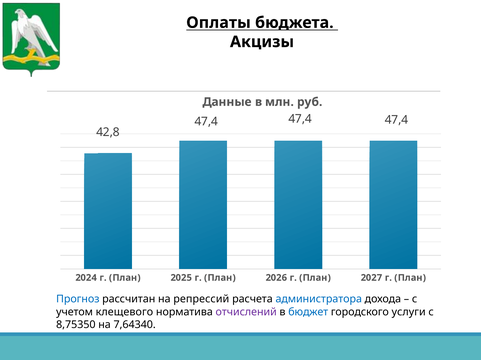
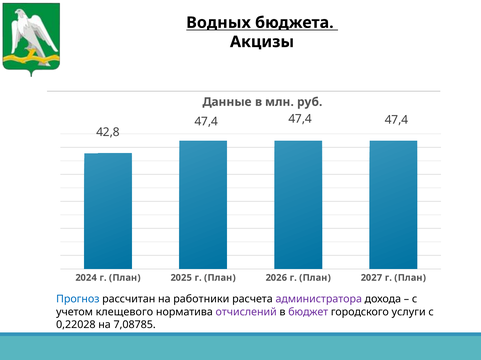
Оплаты: Оплаты -> Водных
репрессий: репрессий -> работники
администратора colour: blue -> purple
бюджет colour: blue -> purple
8,75350: 8,75350 -> 0,22028
7,64340: 7,64340 -> 7,08785
